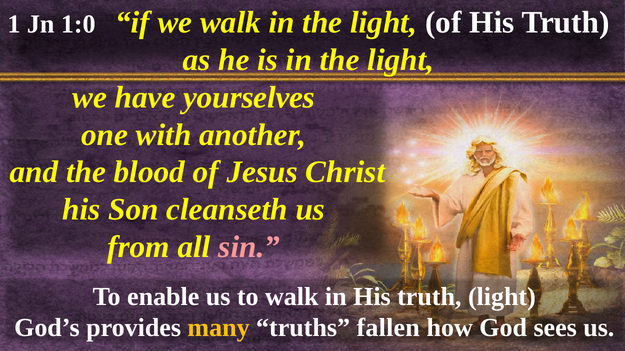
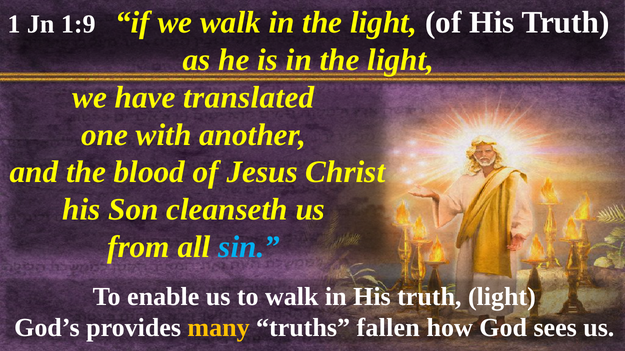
1:0: 1:0 -> 1:9
yourselves: yourselves -> translated
sin colour: pink -> light blue
